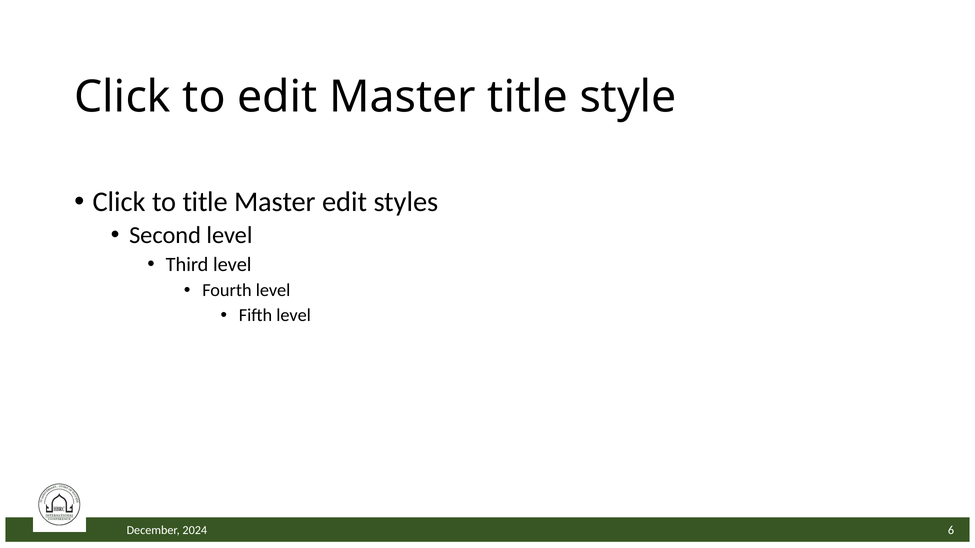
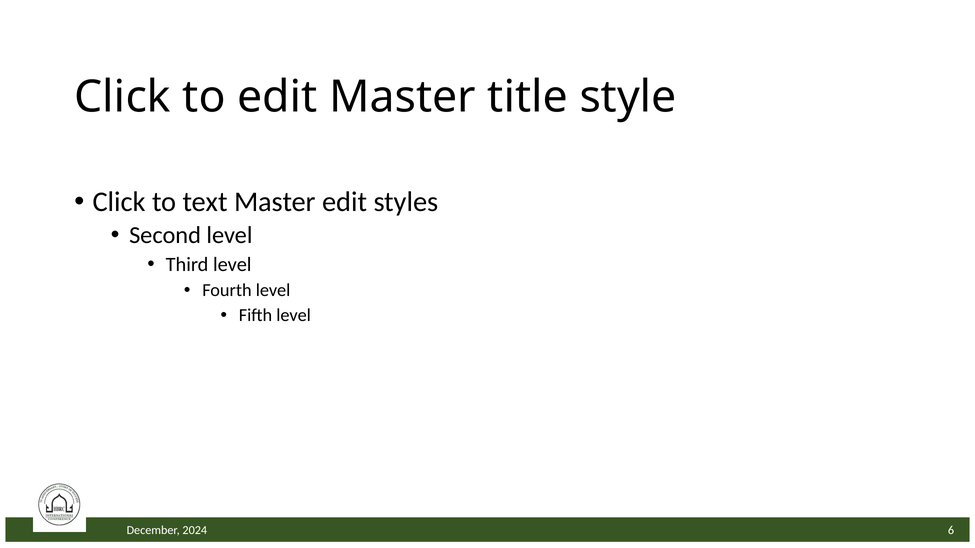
to title: title -> text
